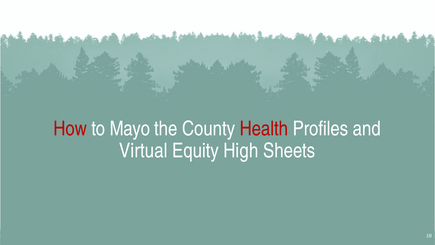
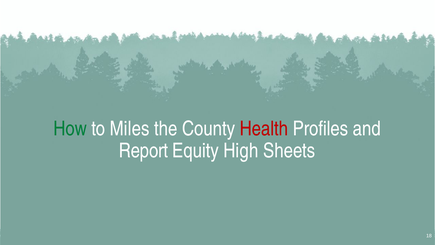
How colour: red -> green
Mayo: Mayo -> Miles
Virtual: Virtual -> Report
